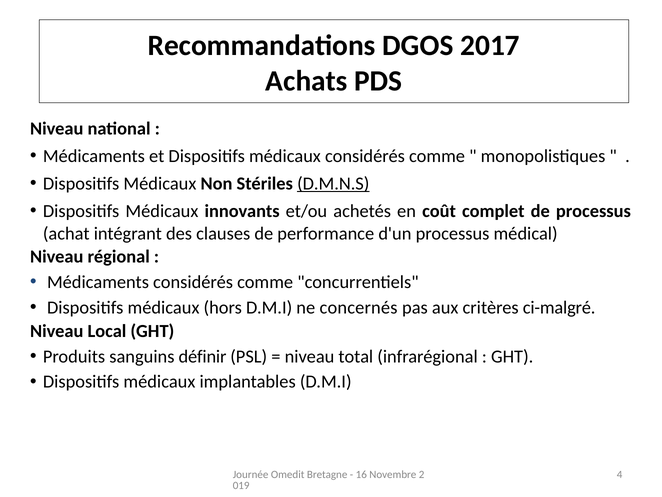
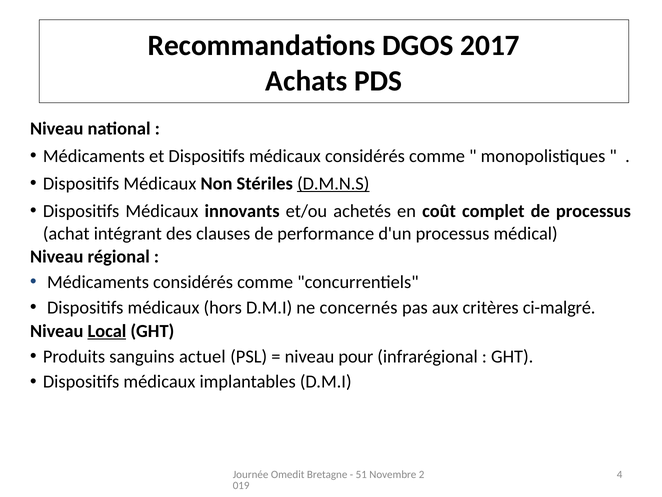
Local underline: none -> present
définir: définir -> actuel
total: total -> pour
16: 16 -> 51
